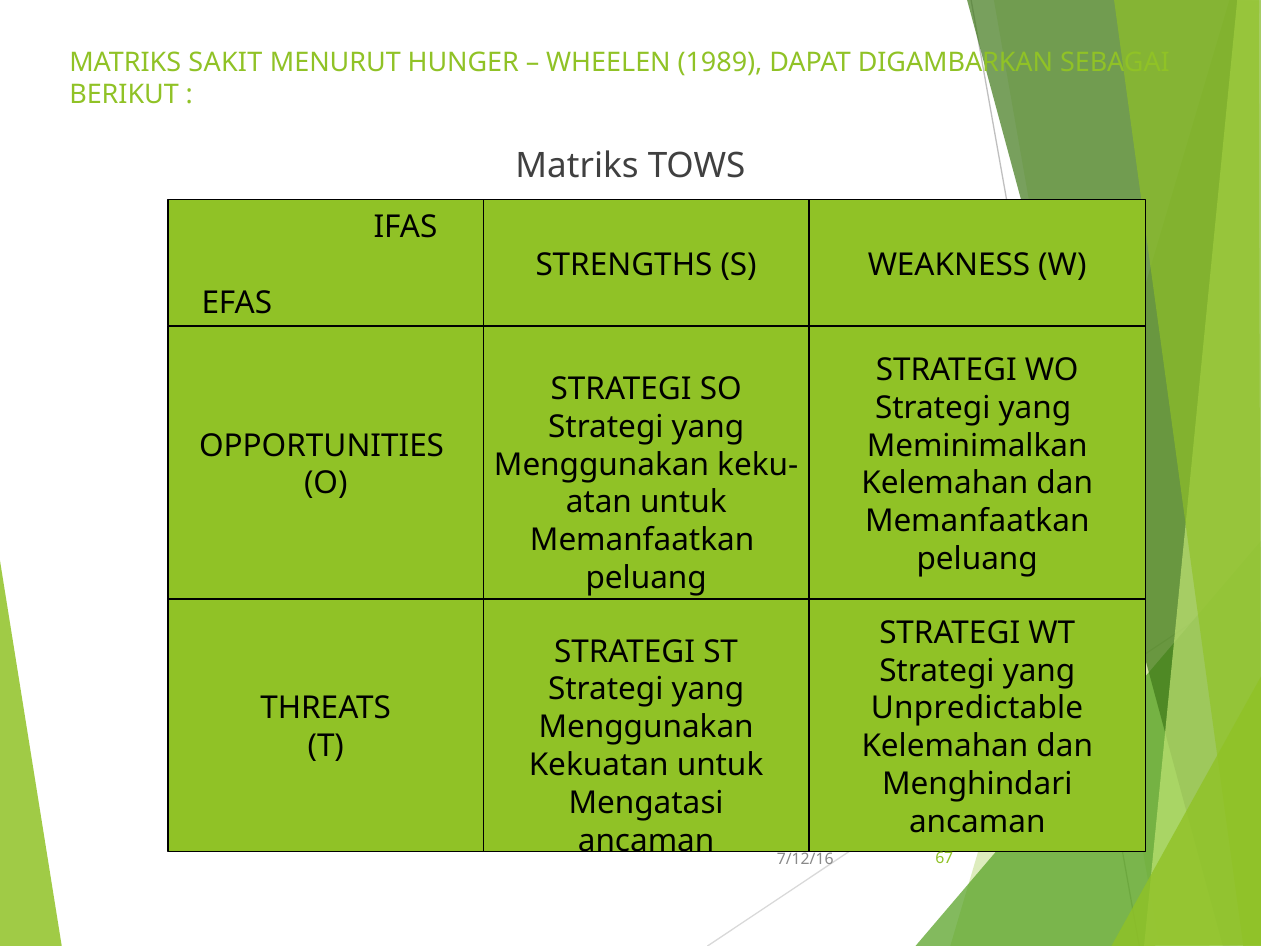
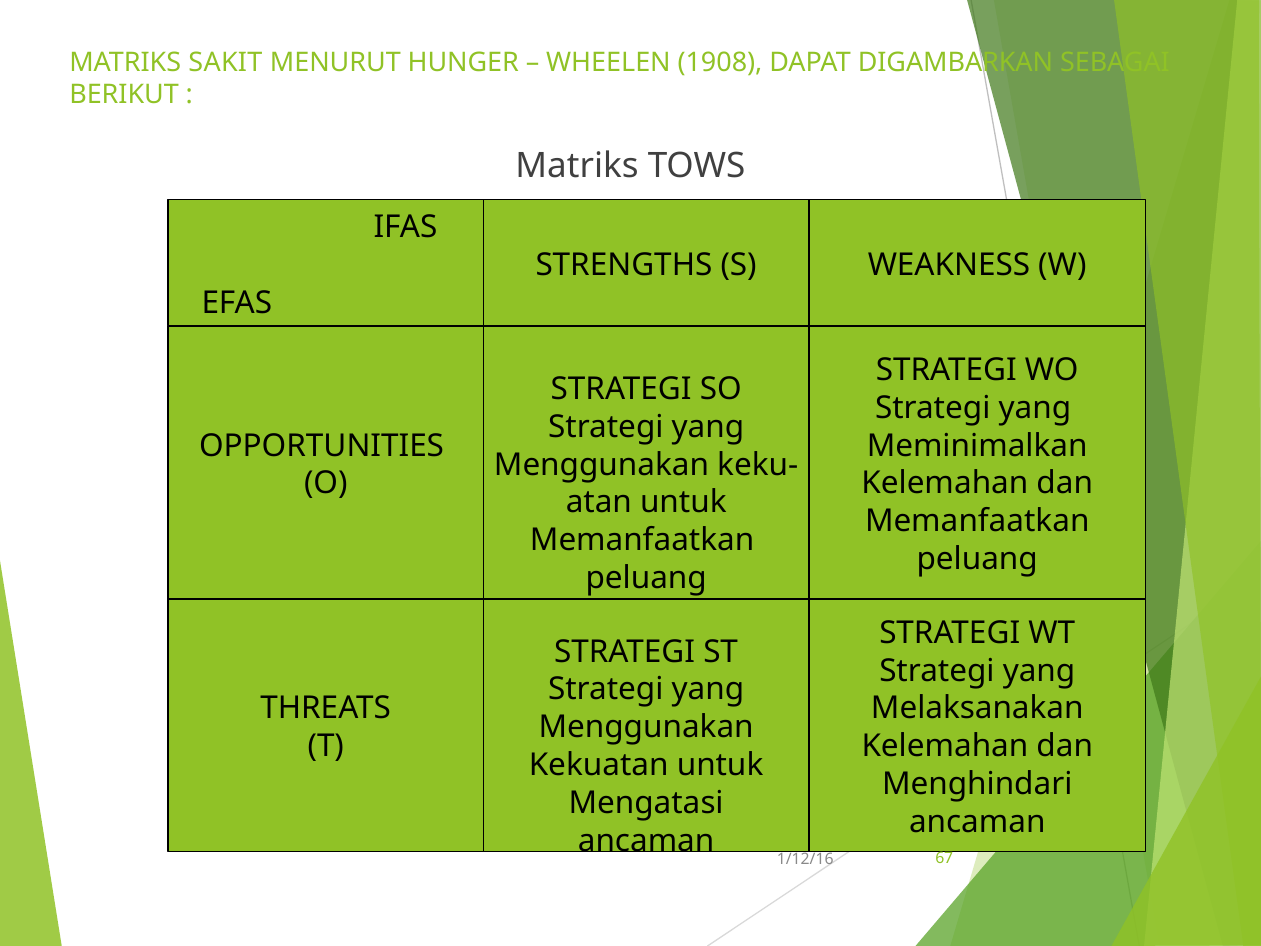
1989: 1989 -> 1908
Unpredictable: Unpredictable -> Melaksanakan
7/12/16: 7/12/16 -> 1/12/16
